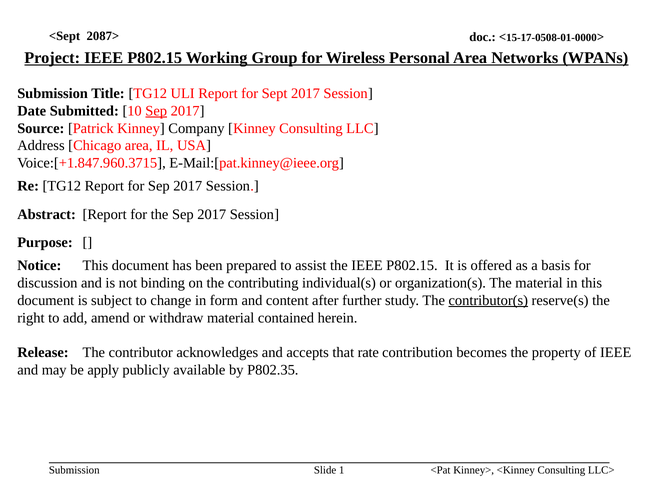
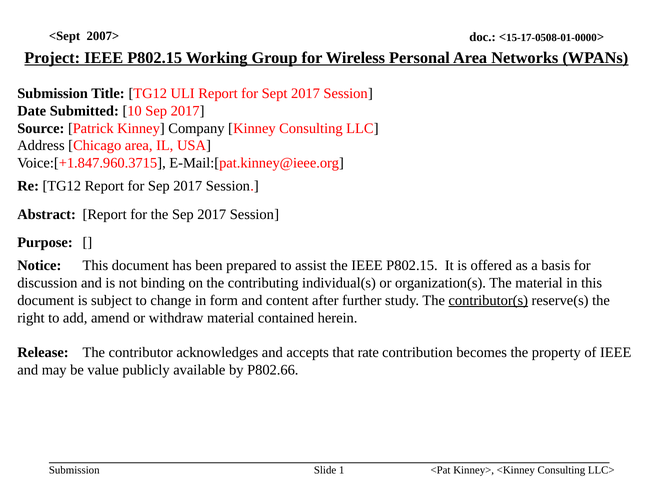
2087>: 2087> -> 2007>
Sep at (156, 111) underline: present -> none
apply: apply -> value
P802.35: P802.35 -> P802.66
